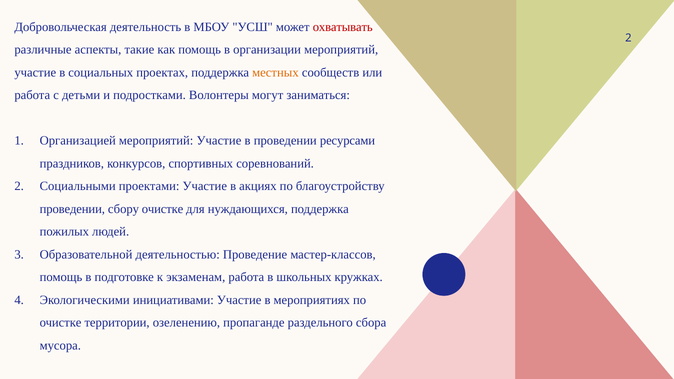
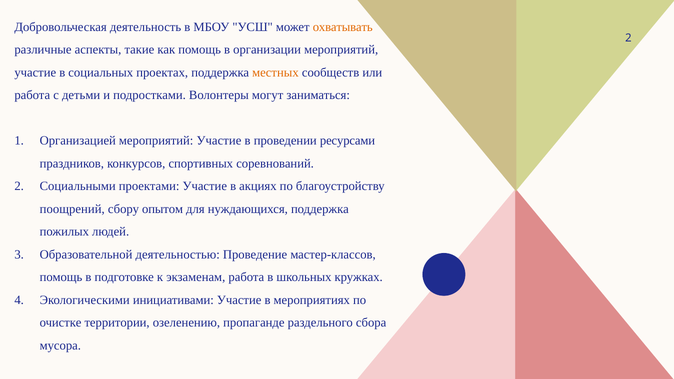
охватывать colour: red -> orange
проведении at (72, 209): проведении -> поощрений
сбору очистке: очистке -> опытом
